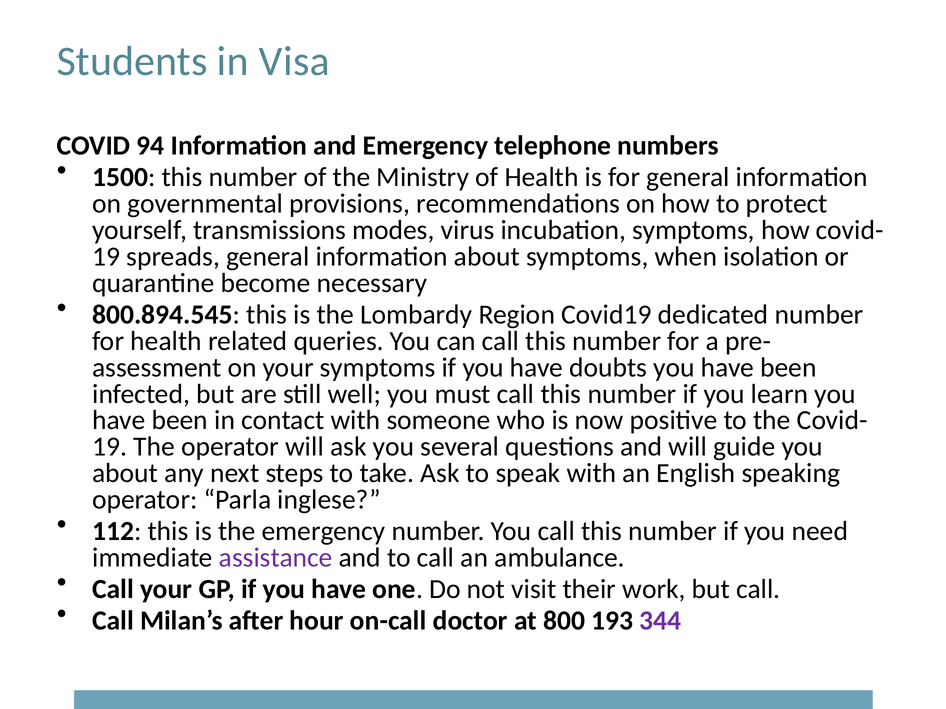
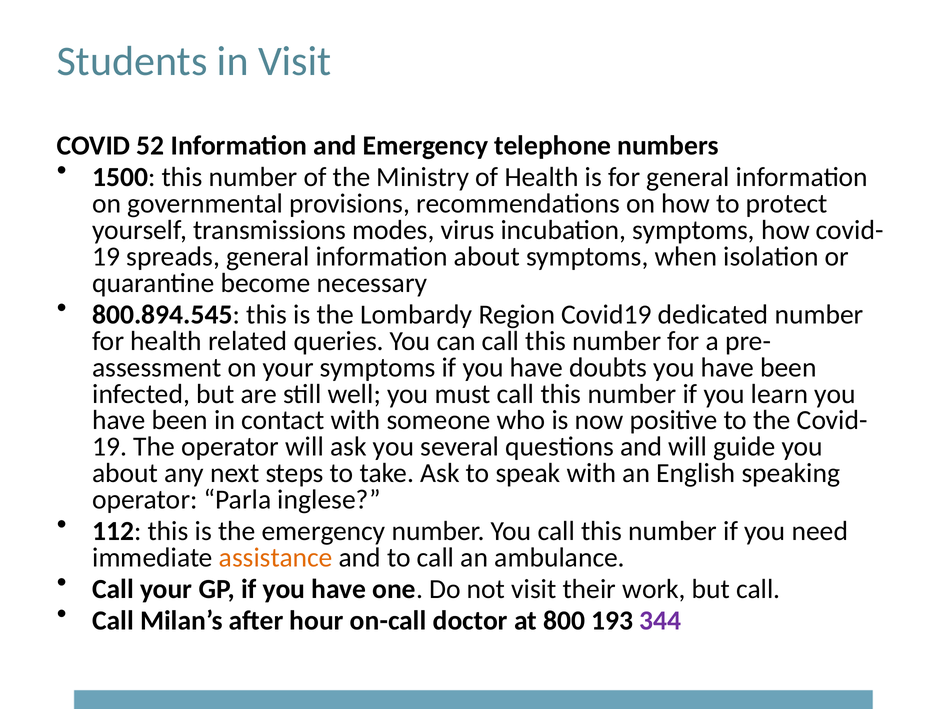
in Visa: Visa -> Visit
94: 94 -> 52
assistance colour: purple -> orange
